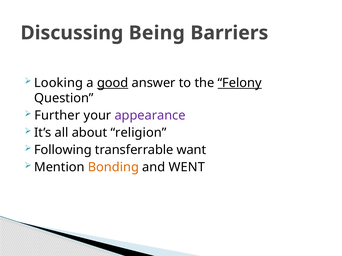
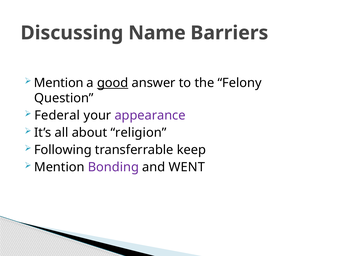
Being: Being -> Name
Looking at (59, 83): Looking -> Mention
Felony underline: present -> none
Further: Further -> Federal
want: want -> keep
Bonding colour: orange -> purple
